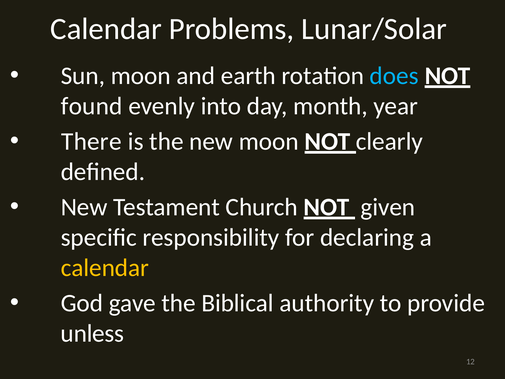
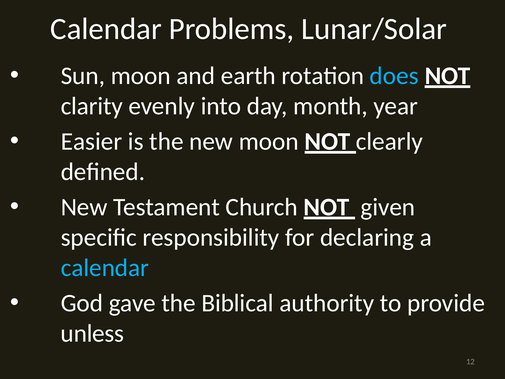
found: found -> clarity
There: There -> Easier
calendar at (105, 268) colour: yellow -> light blue
